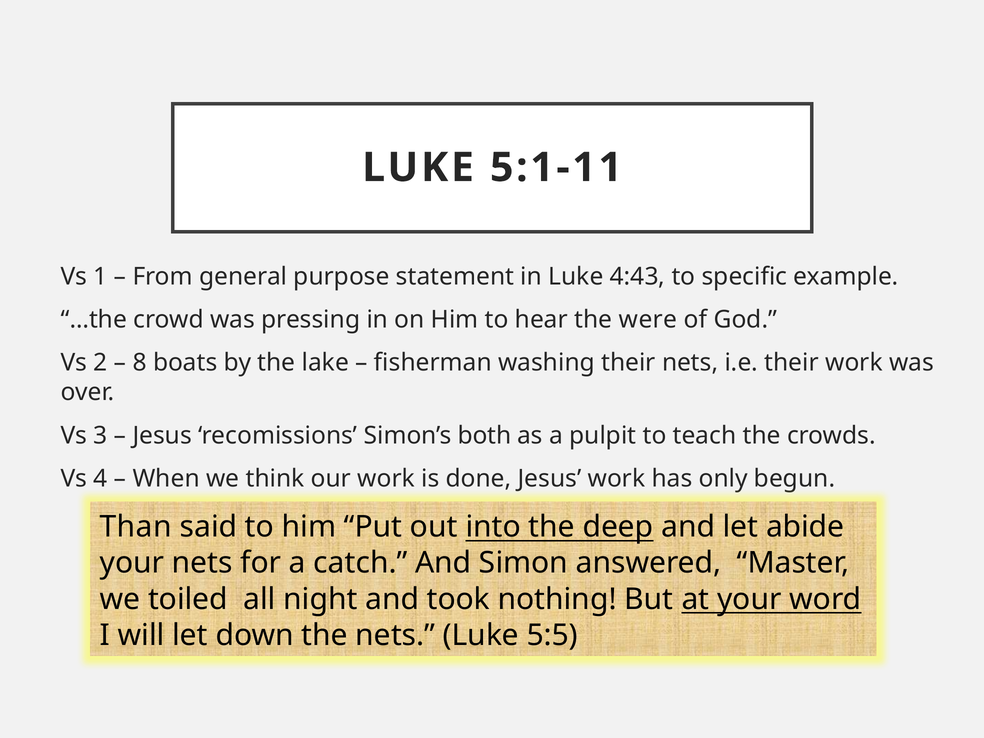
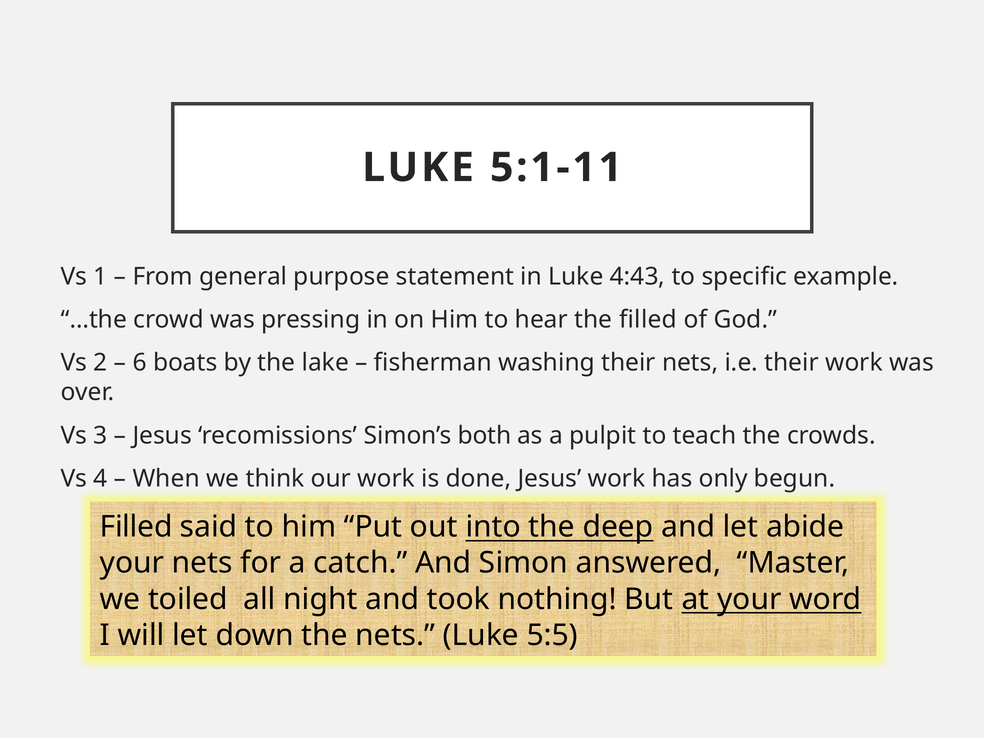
the were: were -> filled
8: 8 -> 6
Than at (136, 527): Than -> Filled
